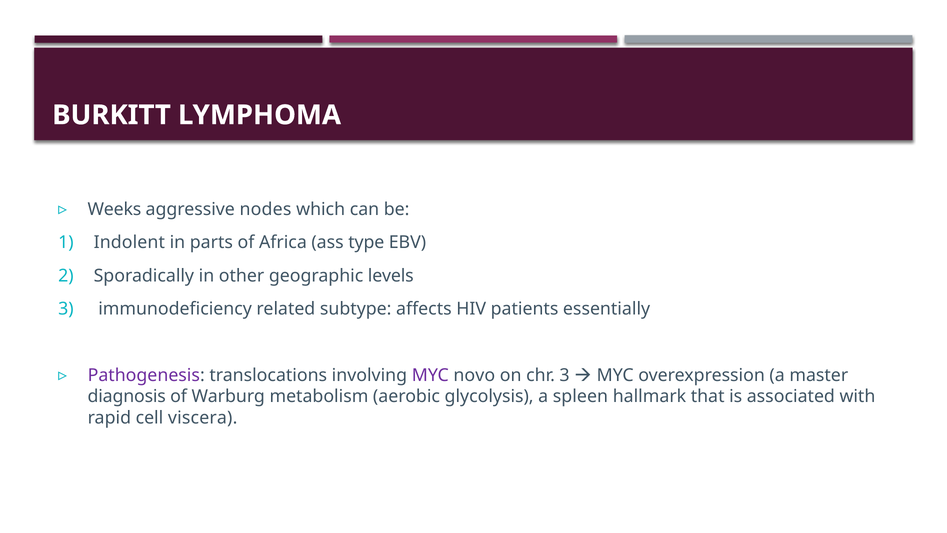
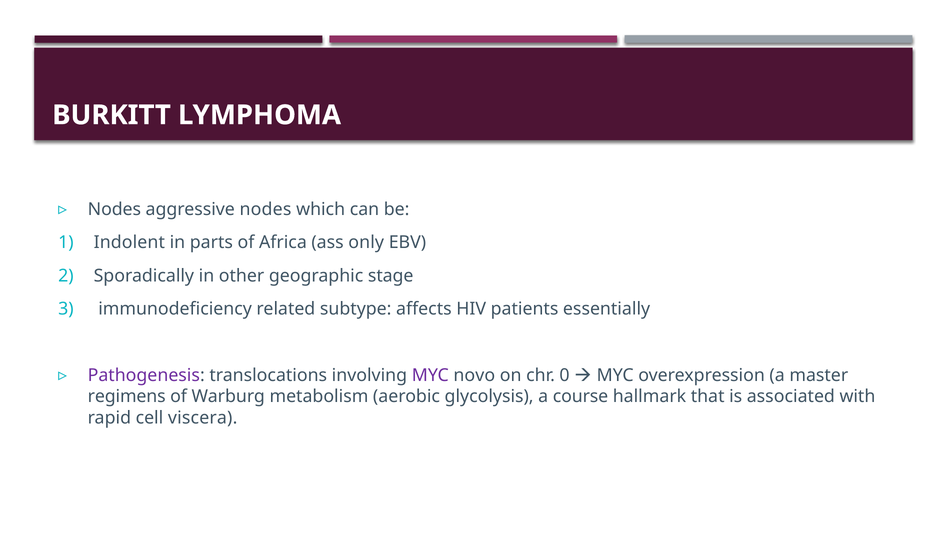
Weeks at (114, 209): Weeks -> Nodes
type: type -> only
levels: levels -> stage
chr 3: 3 -> 0
diagnosis: diagnosis -> regimens
spleen: spleen -> course
